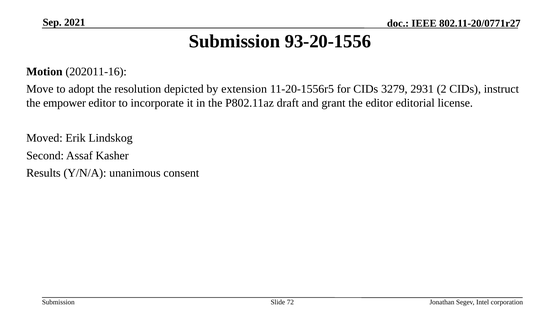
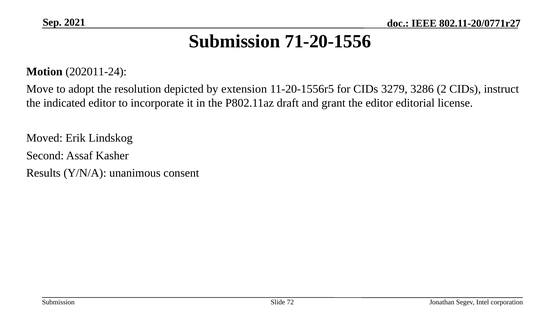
93-20-1556: 93-20-1556 -> 71-20-1556
202011-16: 202011-16 -> 202011-24
2931: 2931 -> 3286
empower: empower -> indicated
